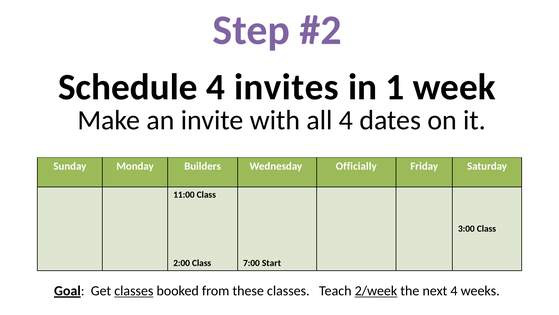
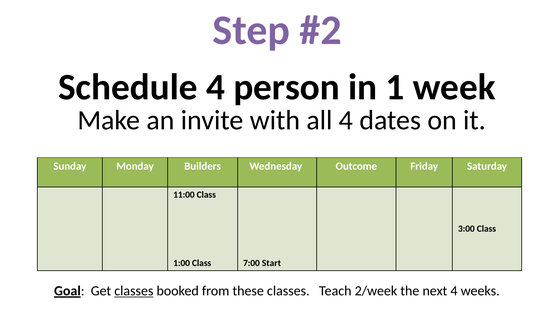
invites: invites -> person
Officially: Officially -> Outcome
2:00: 2:00 -> 1:00
2/week underline: present -> none
